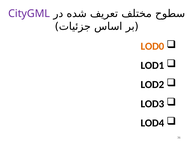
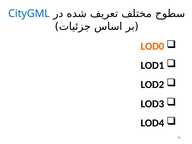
CityGML colour: purple -> blue
